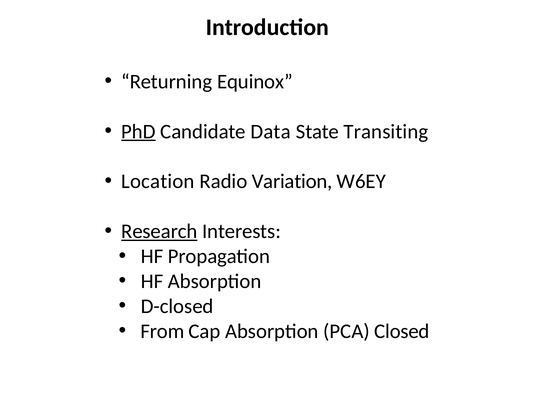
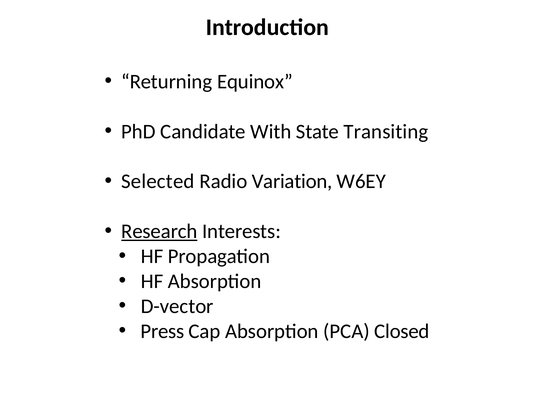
PhD underline: present -> none
Data: Data -> With
Location: Location -> Selected
D-closed: D-closed -> D-vector
From: From -> Press
